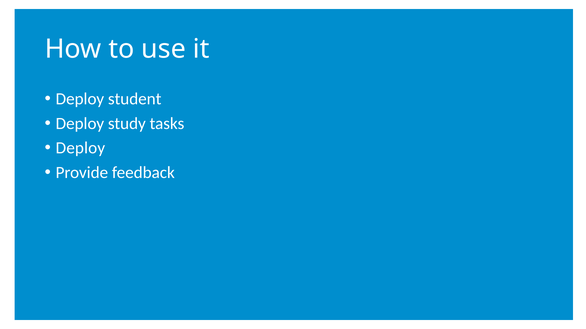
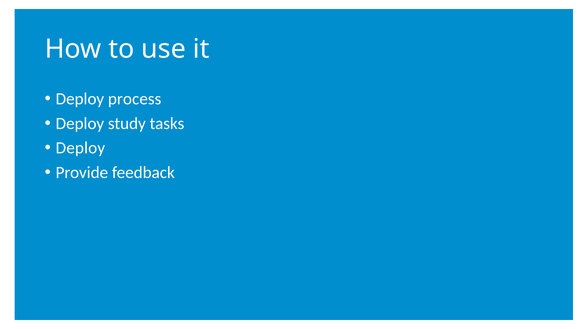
student: student -> process
